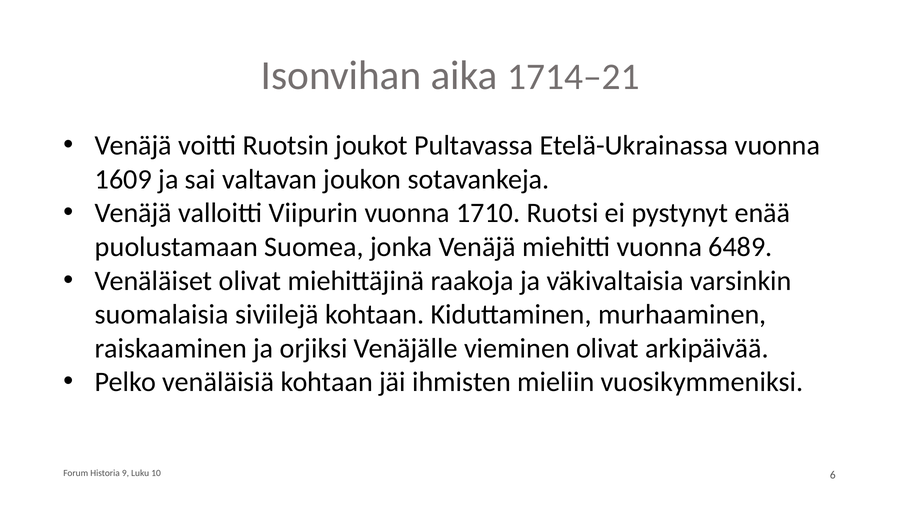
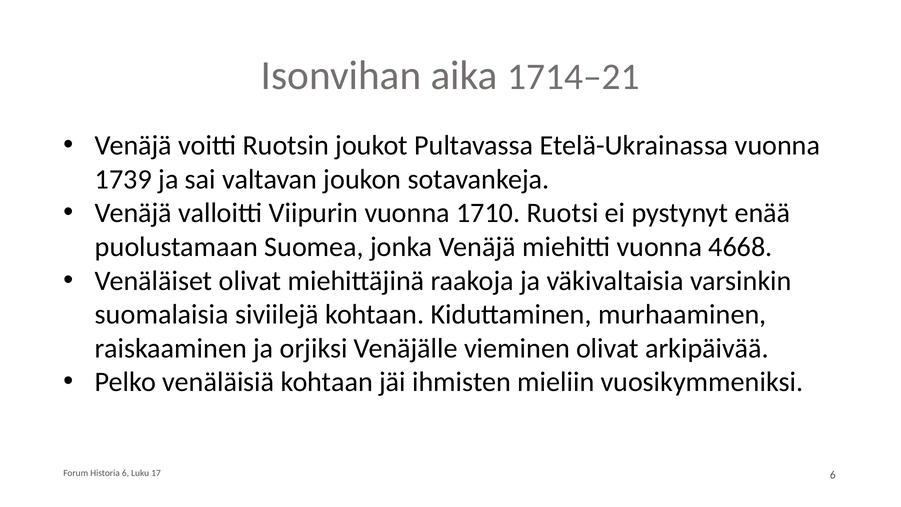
1609: 1609 -> 1739
6489: 6489 -> 4668
Historia 9: 9 -> 6
10: 10 -> 17
